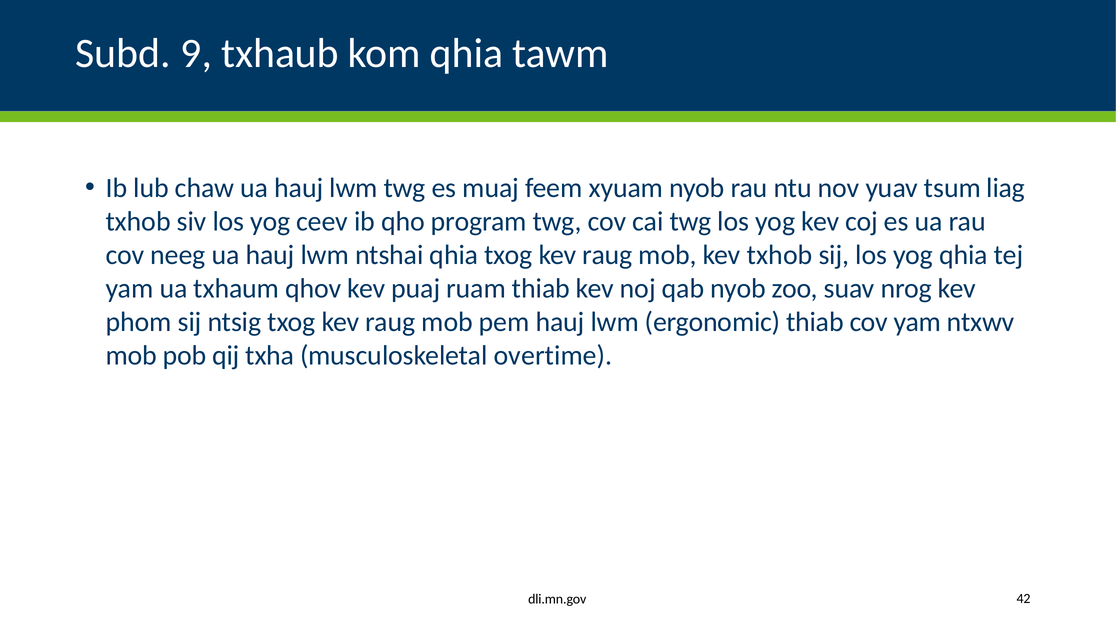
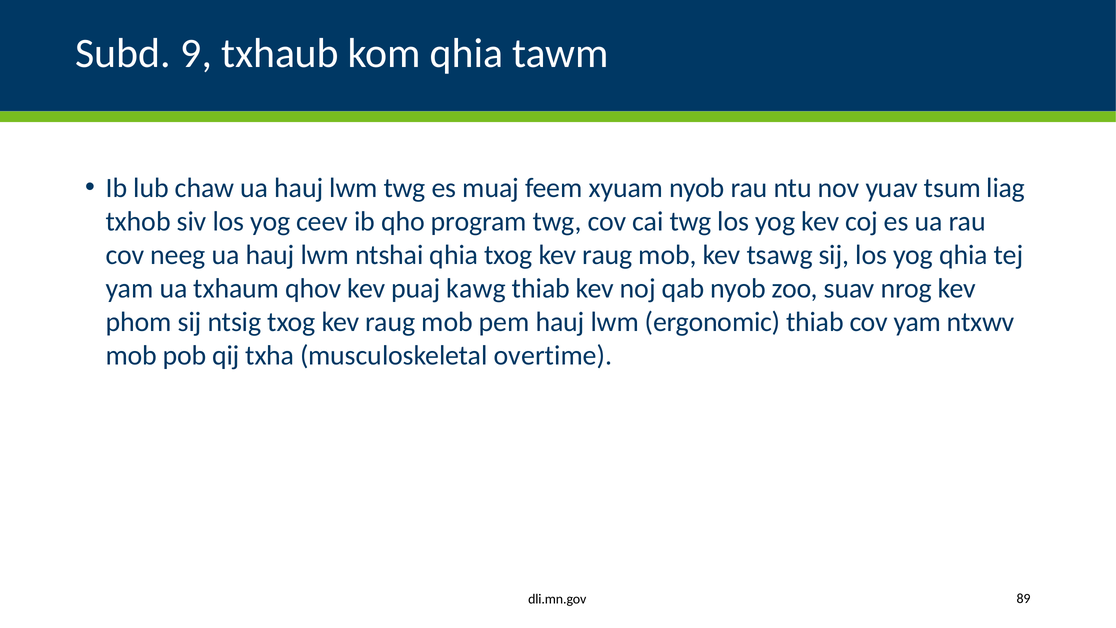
kev txhob: txhob -> tsawg
ruam: ruam -> kawg
42: 42 -> 89
